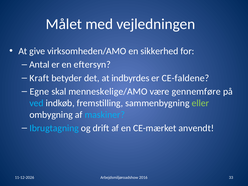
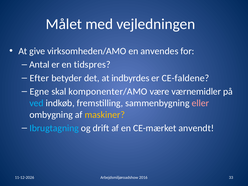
sikkerhed: sikkerhed -> anvendes
eftersyn: eftersyn -> tidspres
Kraft: Kraft -> Efter
menneskelige/AMO: menneskelige/AMO -> komponenter/AMO
gennemføre: gennemføre -> værnemidler
eller colour: light green -> pink
maskiner colour: light blue -> yellow
